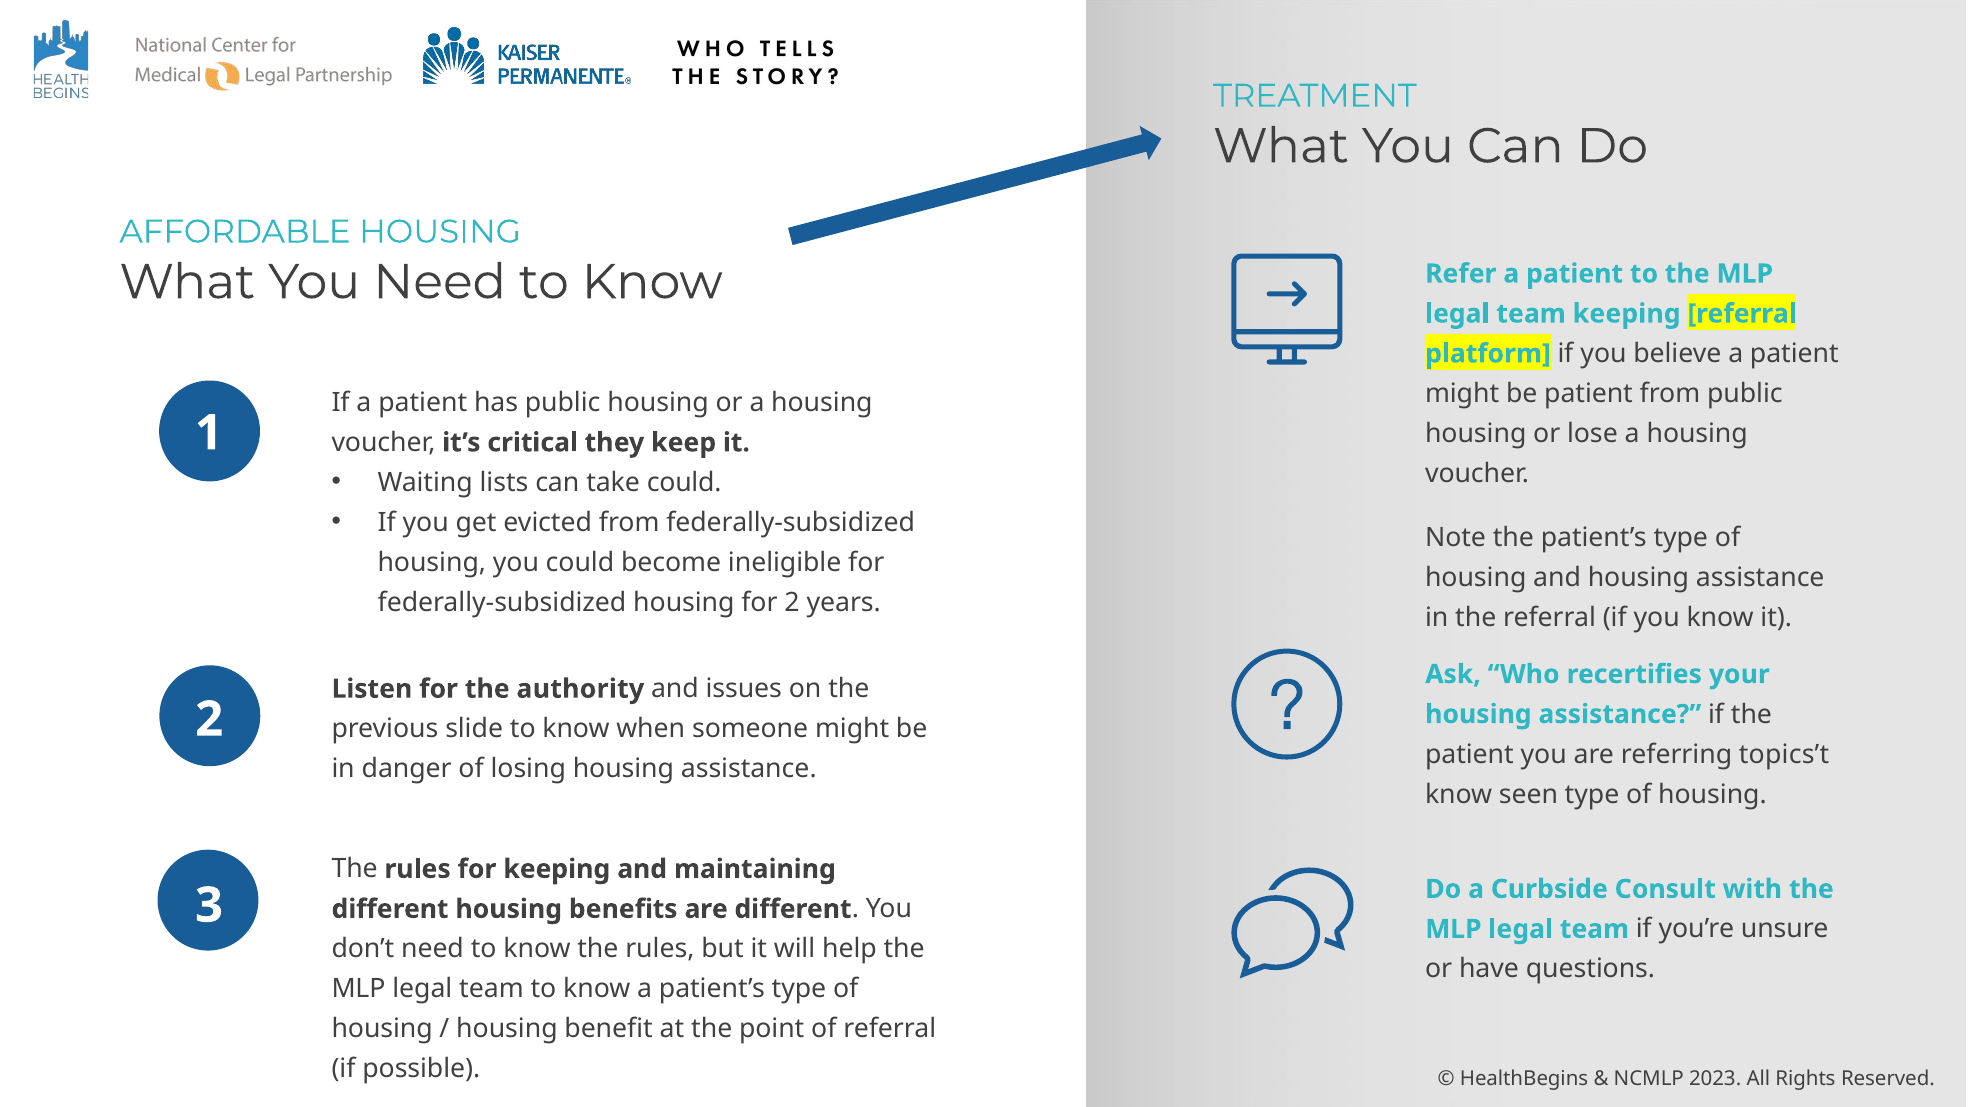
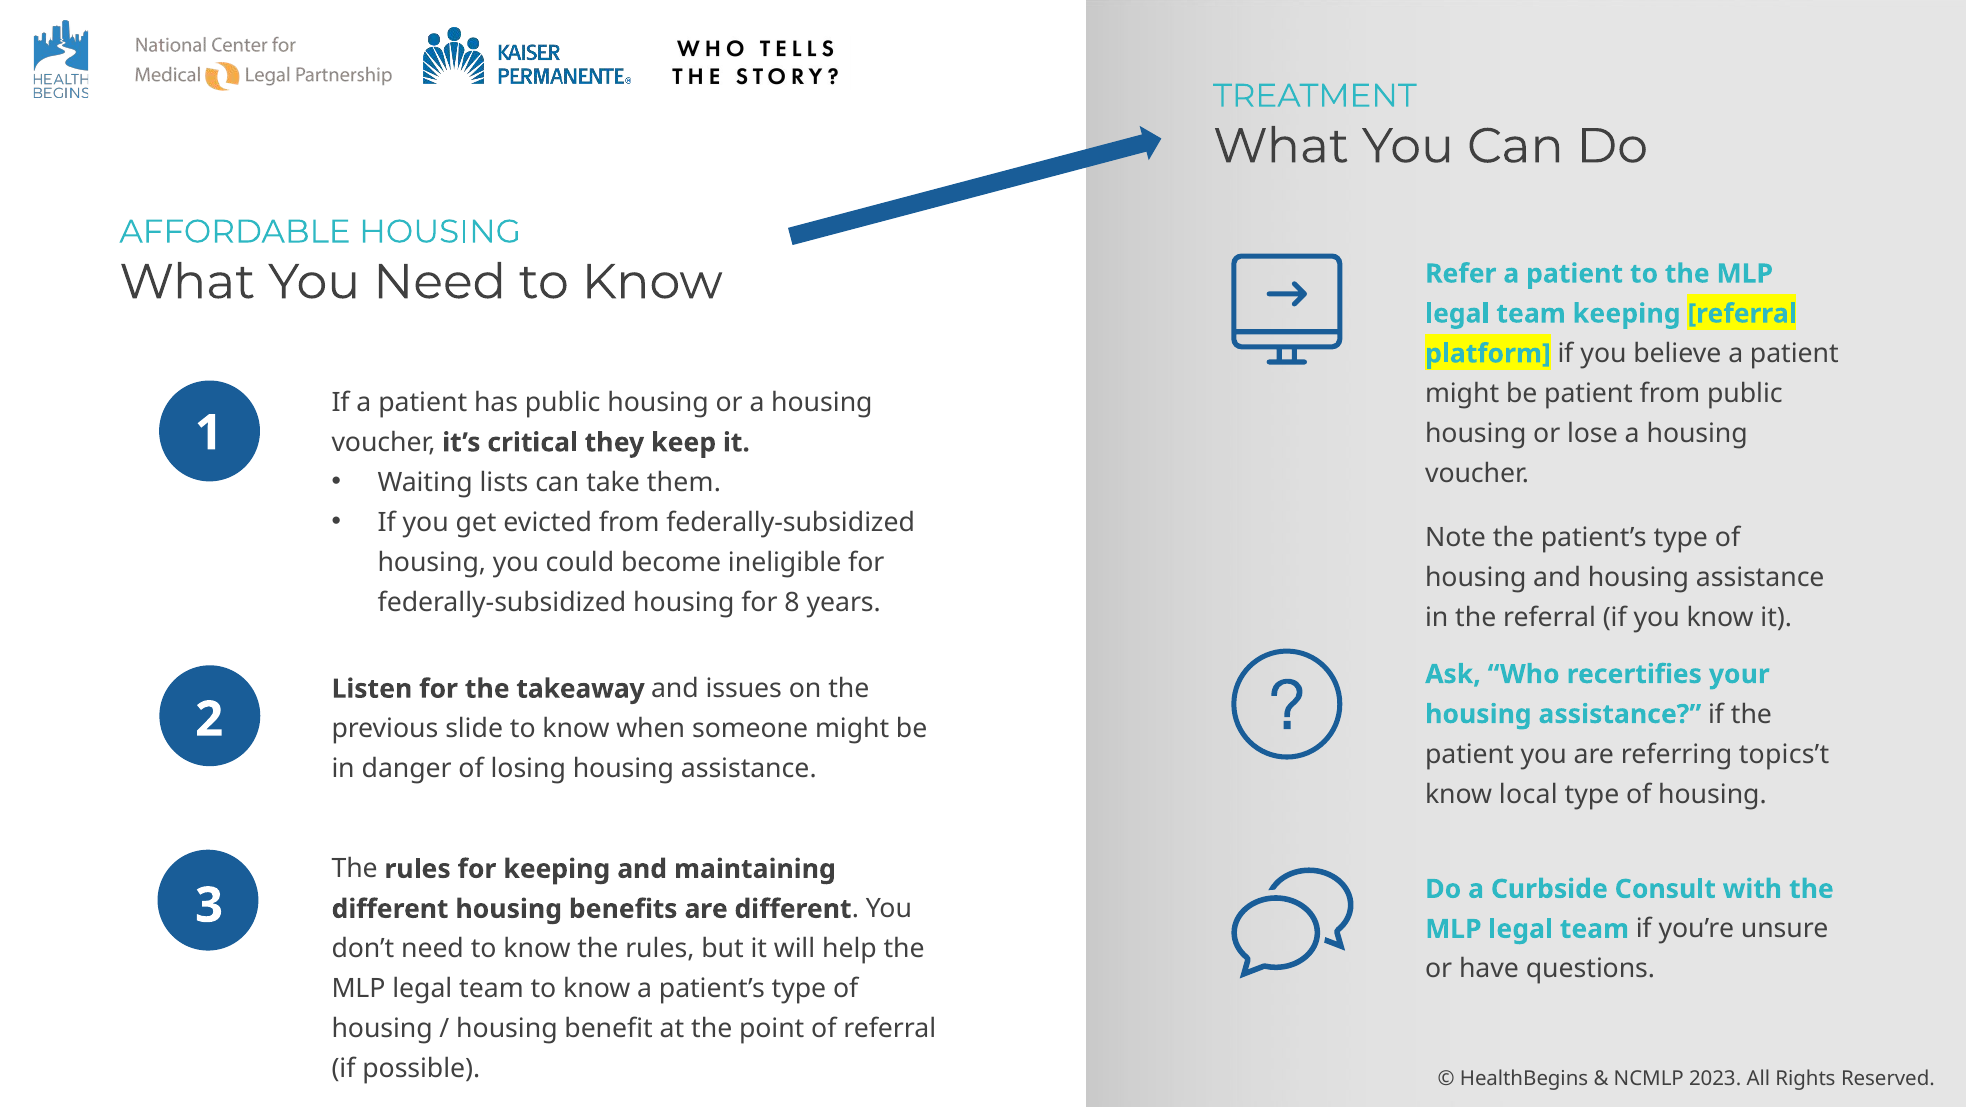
take could: could -> them
for 2: 2 -> 8
authority: authority -> takeaway
seen: seen -> local
